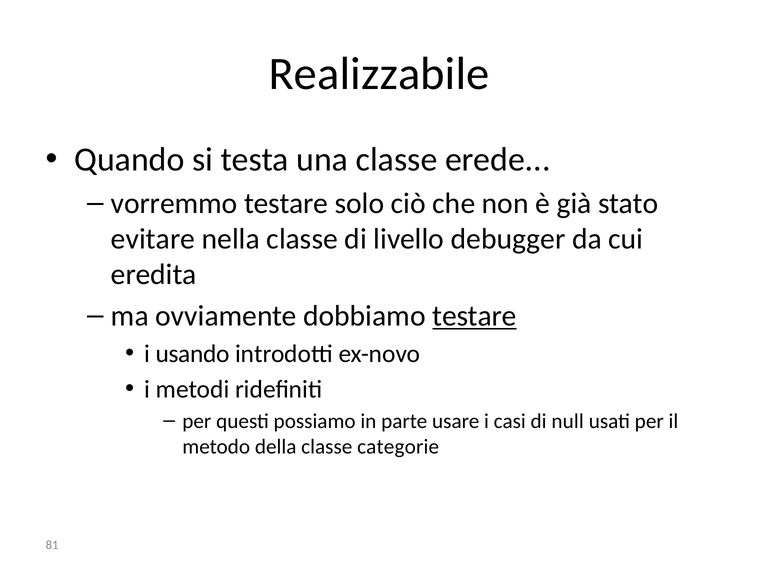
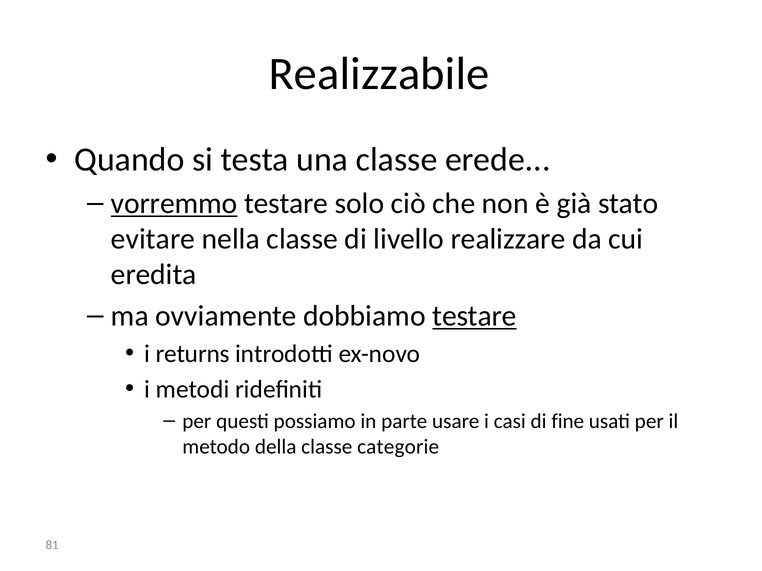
vorremmo underline: none -> present
debugger: debugger -> realizzare
usando: usando -> returns
null: null -> fine
